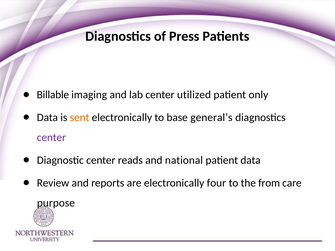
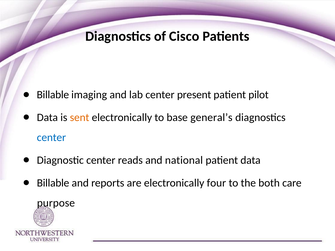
Press: Press -> Cisco
utilized: utilized -> present
only: only -> pilot
center at (51, 138) colour: purple -> blue
Review at (53, 183): Review -> Billable
from: from -> both
